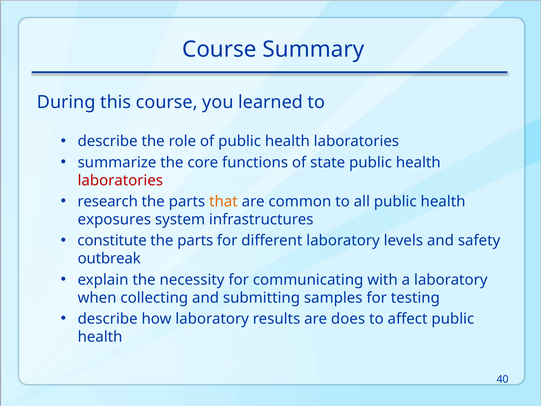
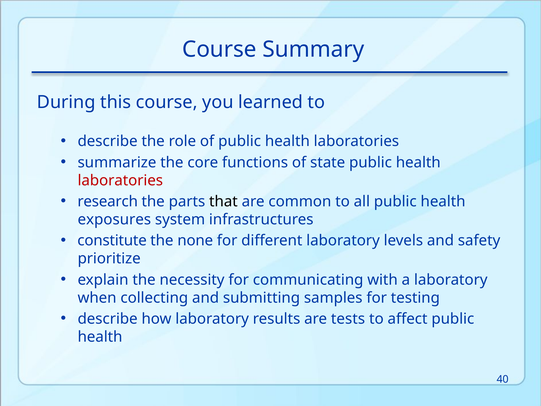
that colour: orange -> black
parts at (195, 240): parts -> none
outbreak: outbreak -> prioritize
does: does -> tests
